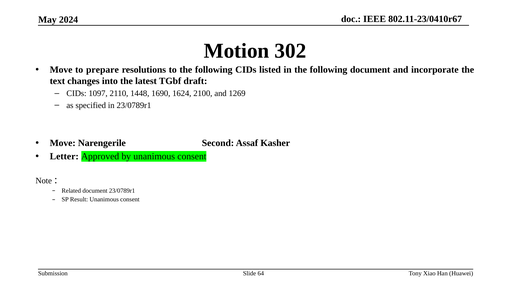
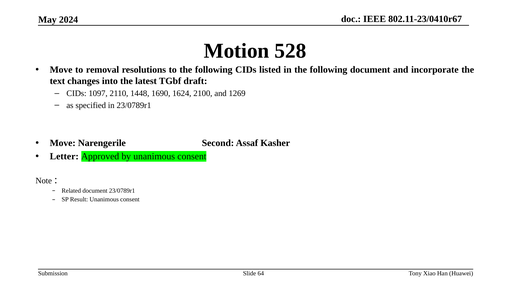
302: 302 -> 528
prepare: prepare -> removal
